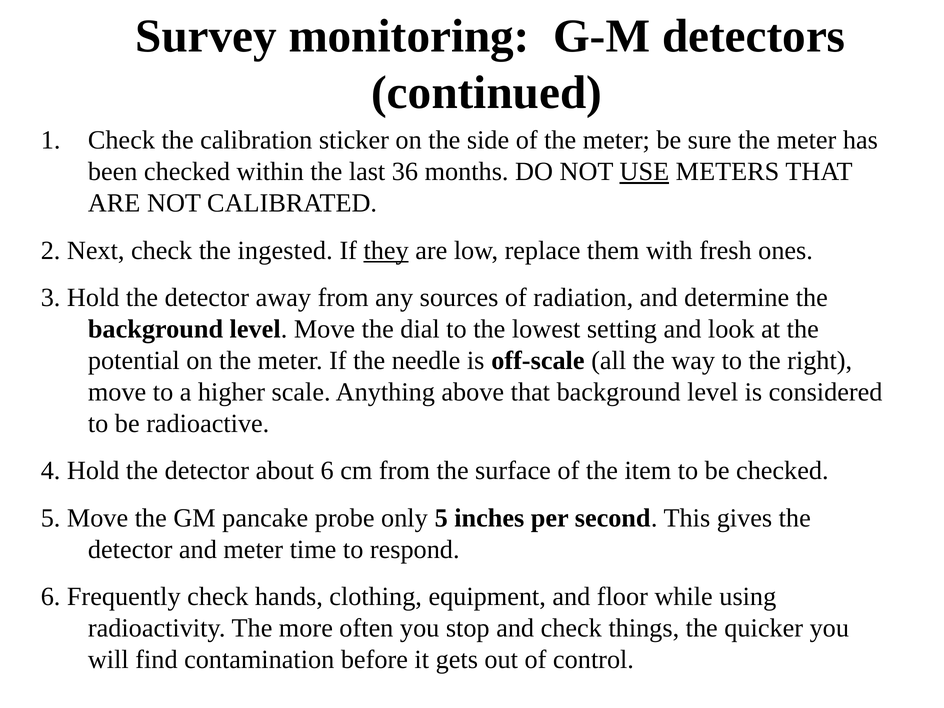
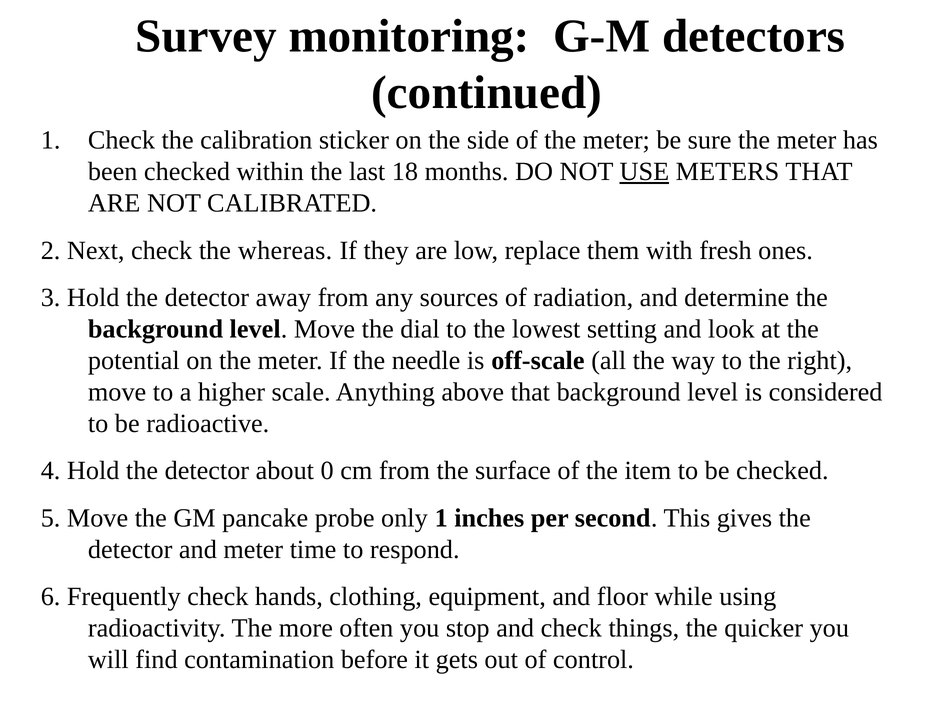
36: 36 -> 18
ingested: ingested -> whereas
they underline: present -> none
about 6: 6 -> 0
only 5: 5 -> 1
